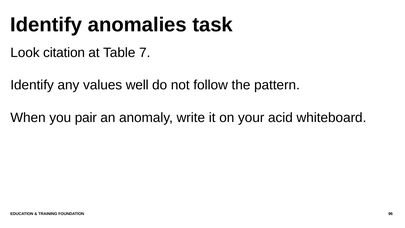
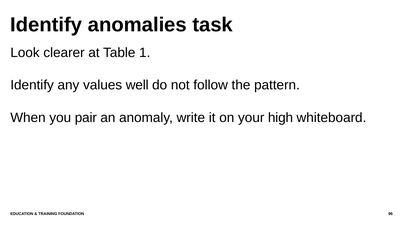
citation: citation -> clearer
7: 7 -> 1
acid: acid -> high
